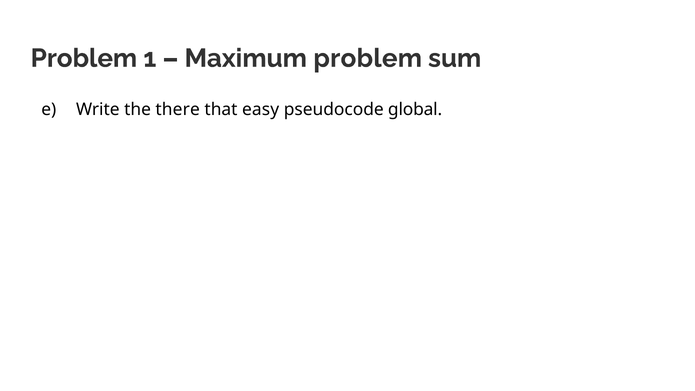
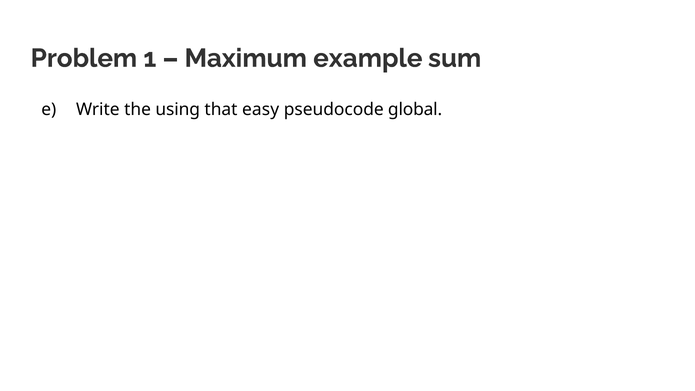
Maximum problem: problem -> example
there: there -> using
